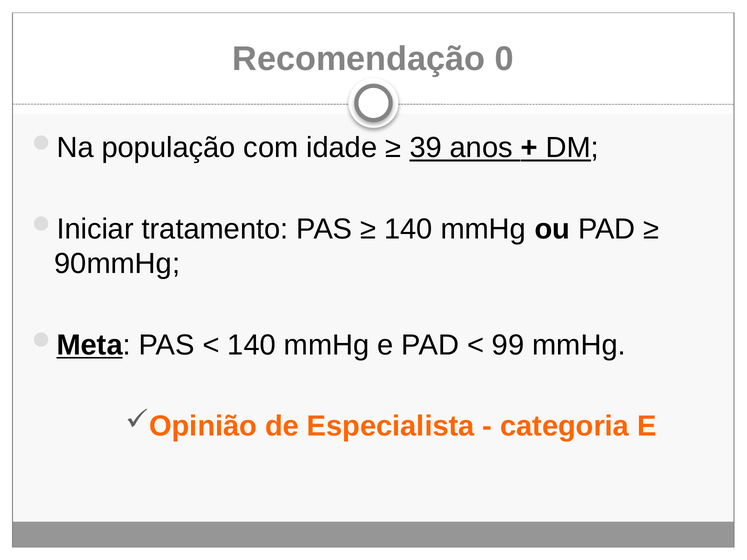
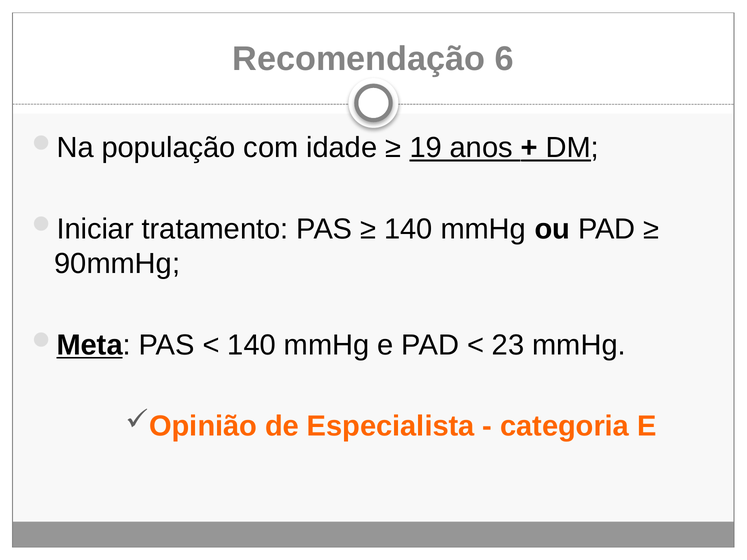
0: 0 -> 6
39: 39 -> 19
99: 99 -> 23
